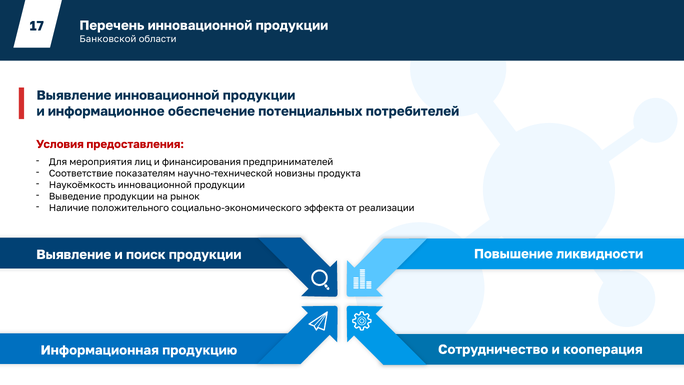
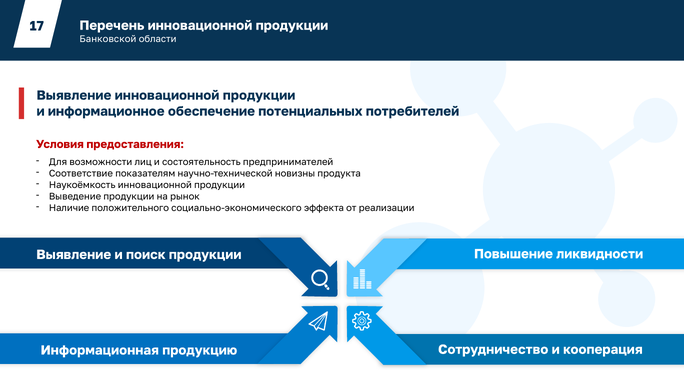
мероприятия: мероприятия -> возможности
финансирования: финансирования -> состоятельность
